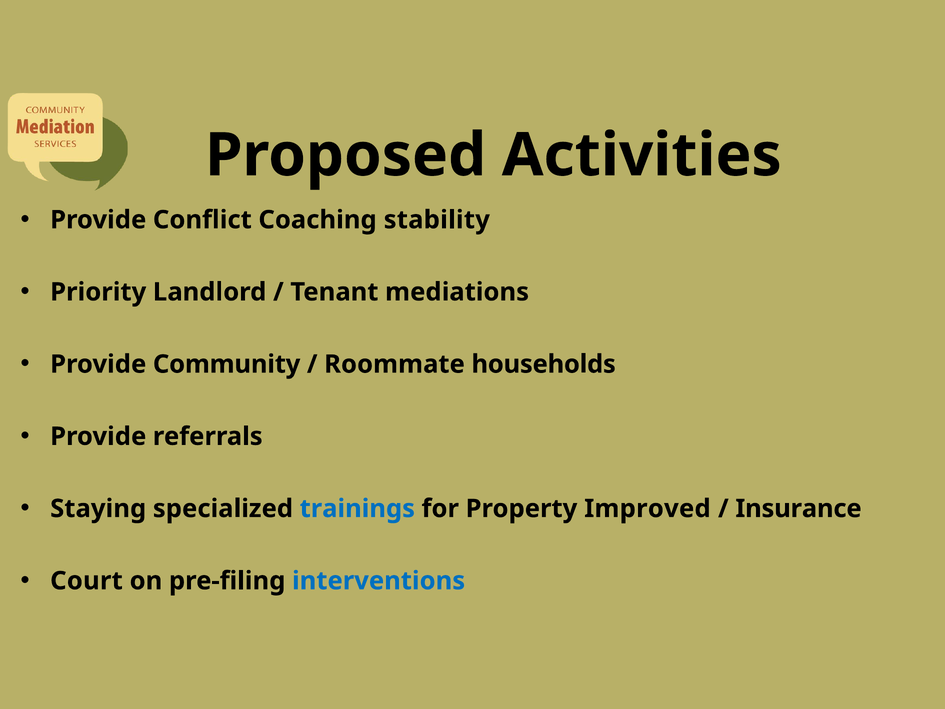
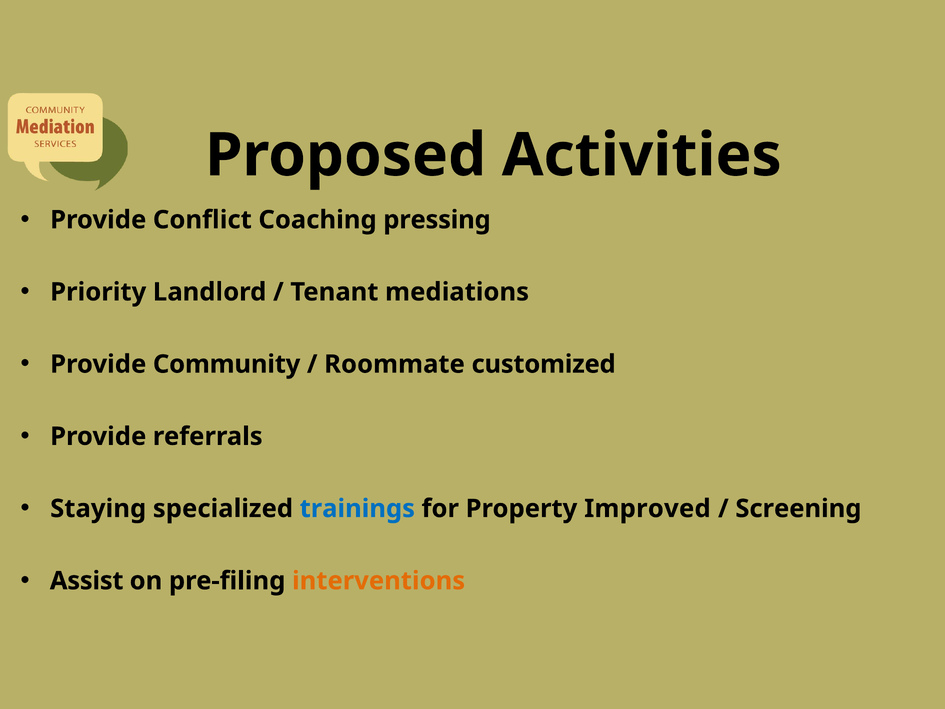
stability: stability -> pressing
households: households -> customized
Insurance: Insurance -> Screening
Court: Court -> Assist
interventions colour: blue -> orange
